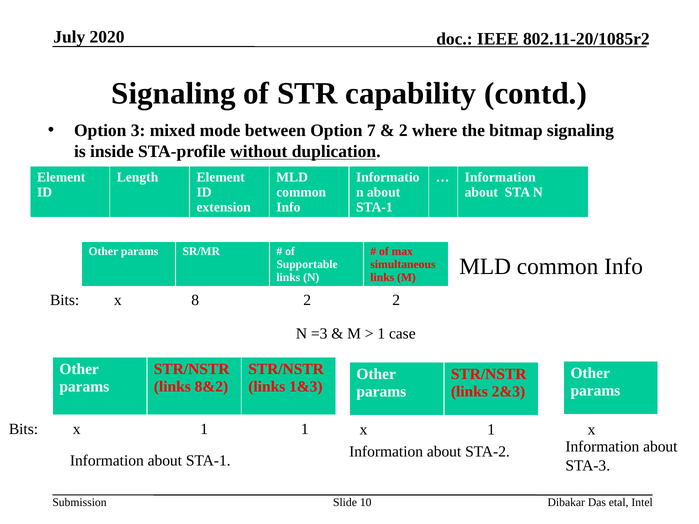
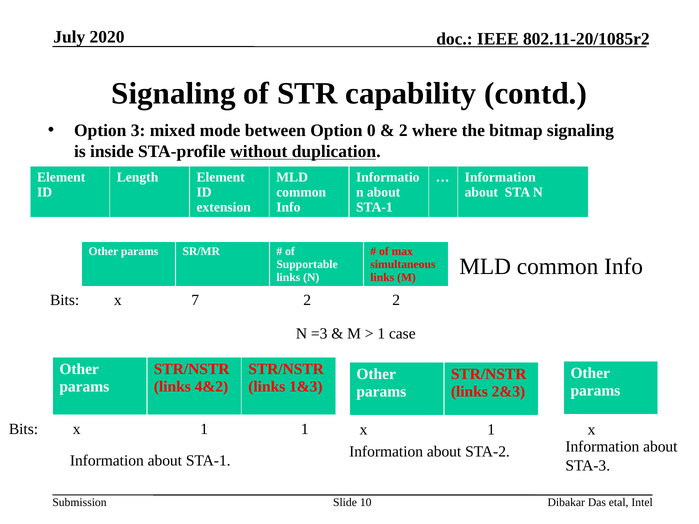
7: 7 -> 0
8: 8 -> 7
8&2: 8&2 -> 4&2
